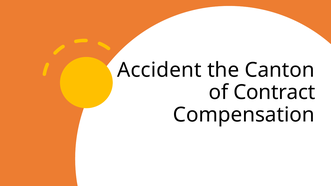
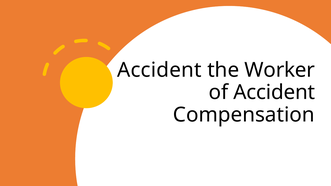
Canton: Canton -> Worker
of Contract: Contract -> Accident
